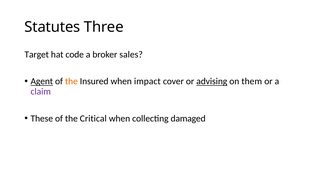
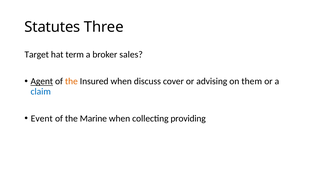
code: code -> term
impact: impact -> discuss
advising underline: present -> none
claim colour: purple -> blue
These: These -> Event
Critical: Critical -> Marine
damaged: damaged -> providing
